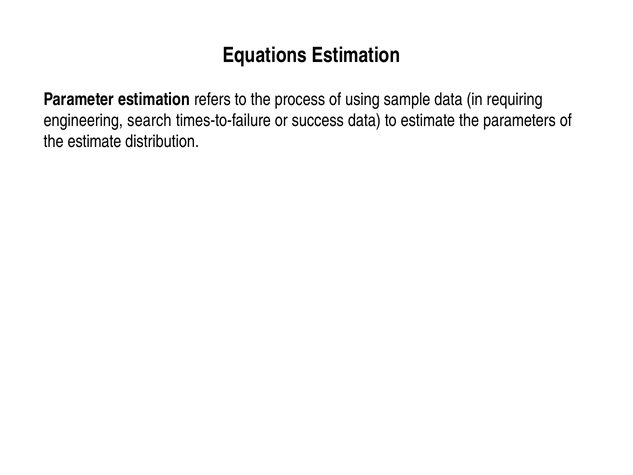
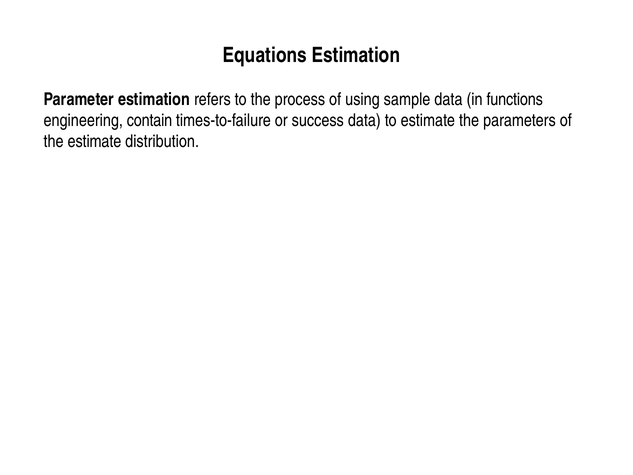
requiring: requiring -> functions
search: search -> contain
